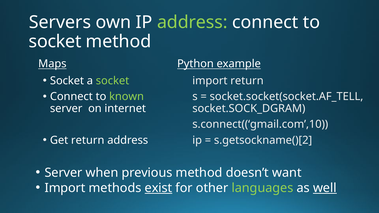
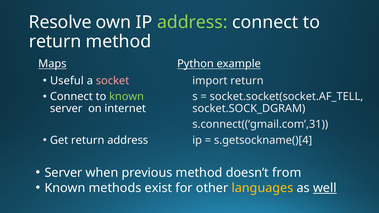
Servers: Servers -> Resolve
socket at (55, 41): socket -> return
Socket at (67, 81): Socket -> Useful
socket at (112, 81) colour: light green -> pink
s.connect((‘gmail.com’,10: s.connect((‘gmail.com’,10 -> s.connect((‘gmail.com’,31
s.getsockname()[2: s.getsockname()[2 -> s.getsockname()[4
want: want -> from
Import at (65, 188): Import -> Known
exist underline: present -> none
languages colour: light green -> yellow
